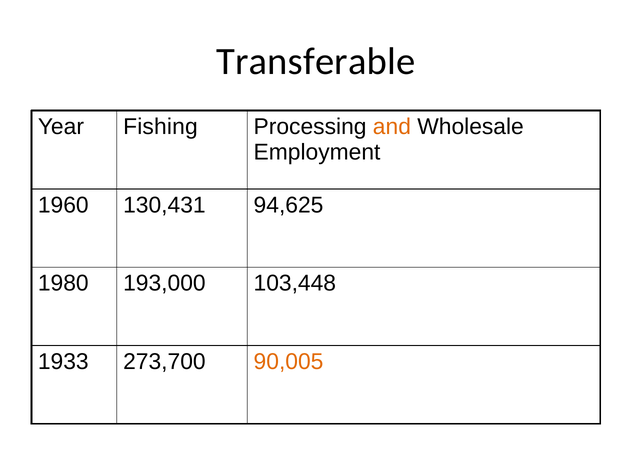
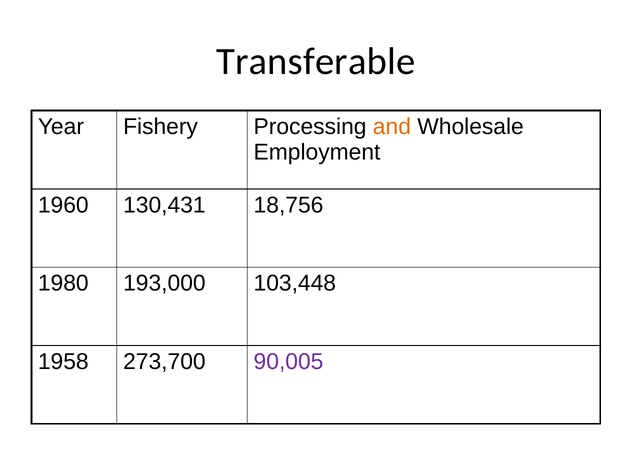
Fishing: Fishing -> Fishery
94,625: 94,625 -> 18,756
1933: 1933 -> 1958
90,005 colour: orange -> purple
